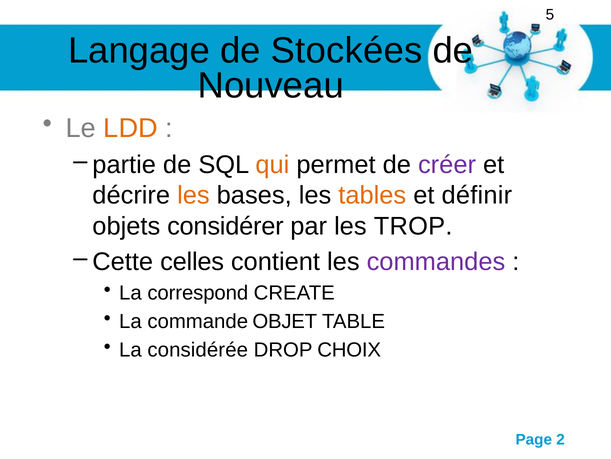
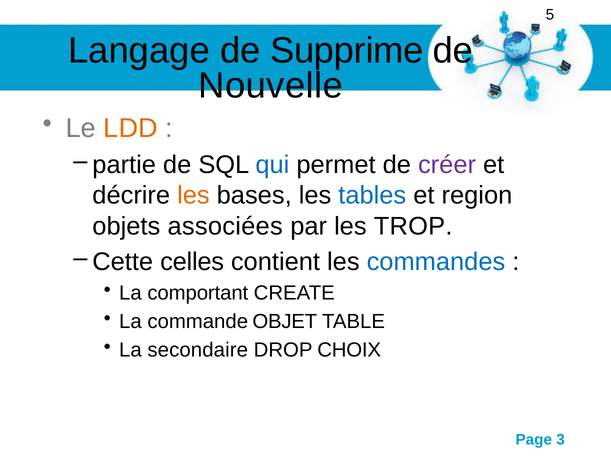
Stockées: Stockées -> Supprime
Nouveau: Nouveau -> Nouvelle
qui colour: orange -> blue
tables colour: orange -> blue
définir: définir -> region
considérer: considérer -> associées
commandes colour: purple -> blue
correspond: correspond -> comportant
considérée: considérée -> secondaire
2: 2 -> 3
